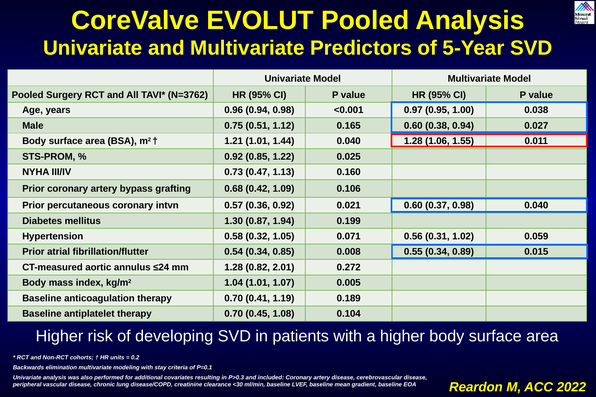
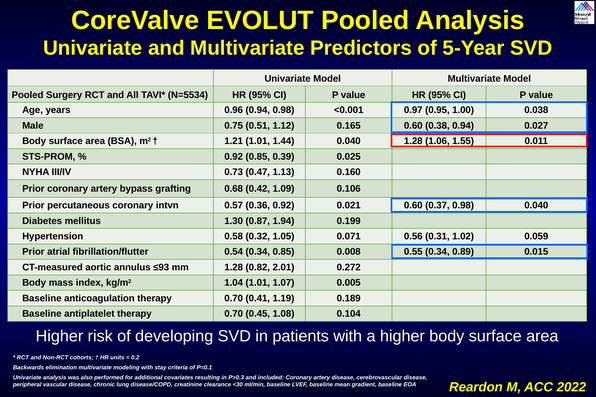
N=3762: N=3762 -> N=5534
1.22: 1.22 -> 0.39
≤24: ≤24 -> ≤93
